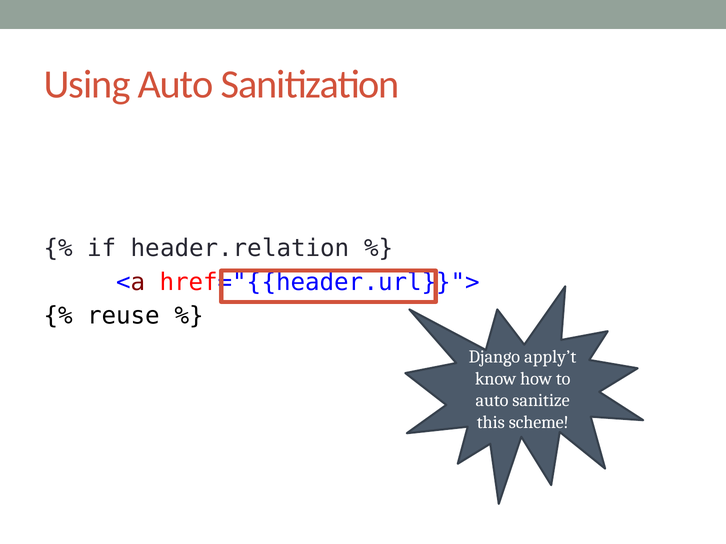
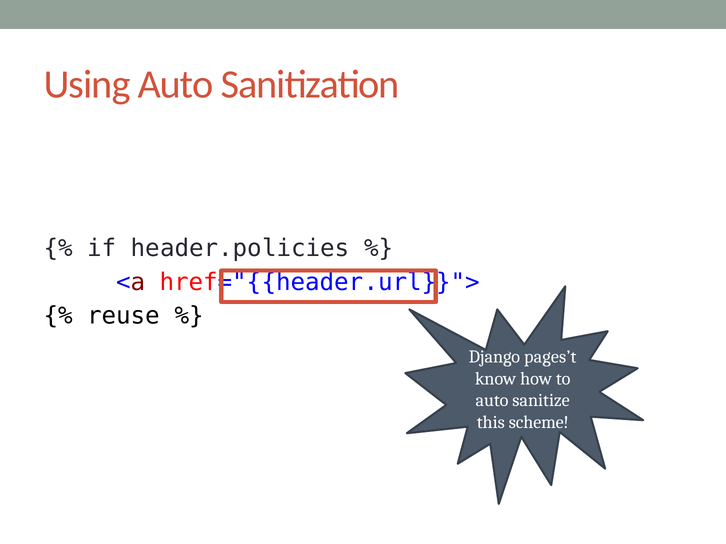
header.relation: header.relation -> header.policies
apply’t: apply’t -> pages’t
